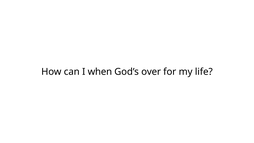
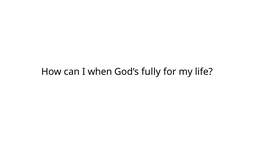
over: over -> fully
